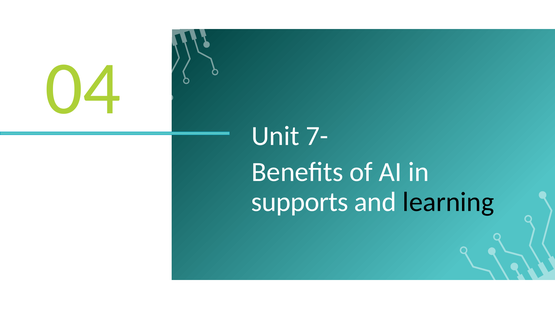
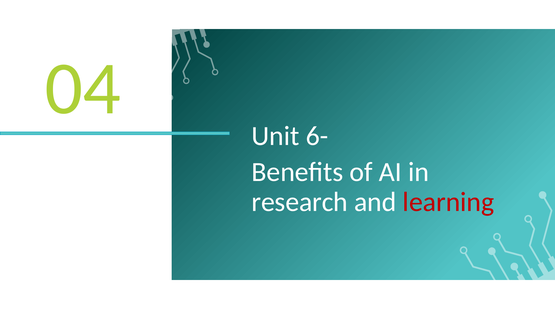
7-: 7- -> 6-
supports: supports -> research
learning colour: black -> red
